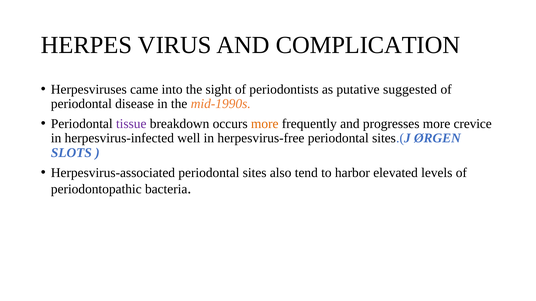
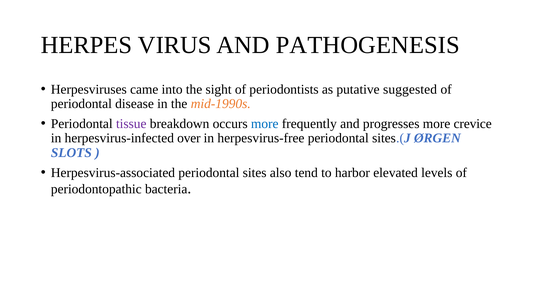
COMPLICATION: COMPLICATION -> PATHOGENESIS
more at (265, 124) colour: orange -> blue
well: well -> over
